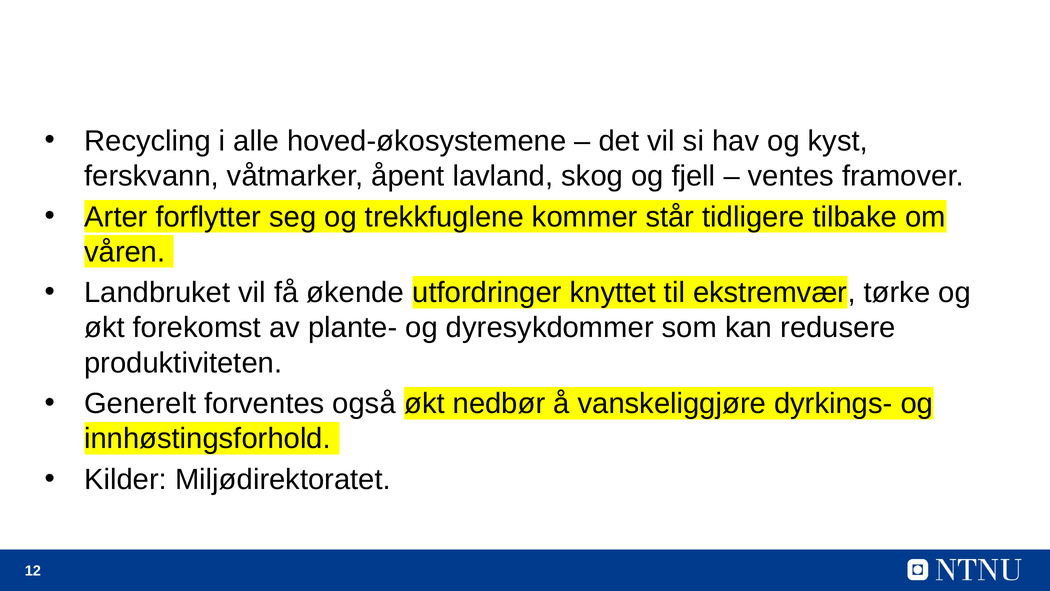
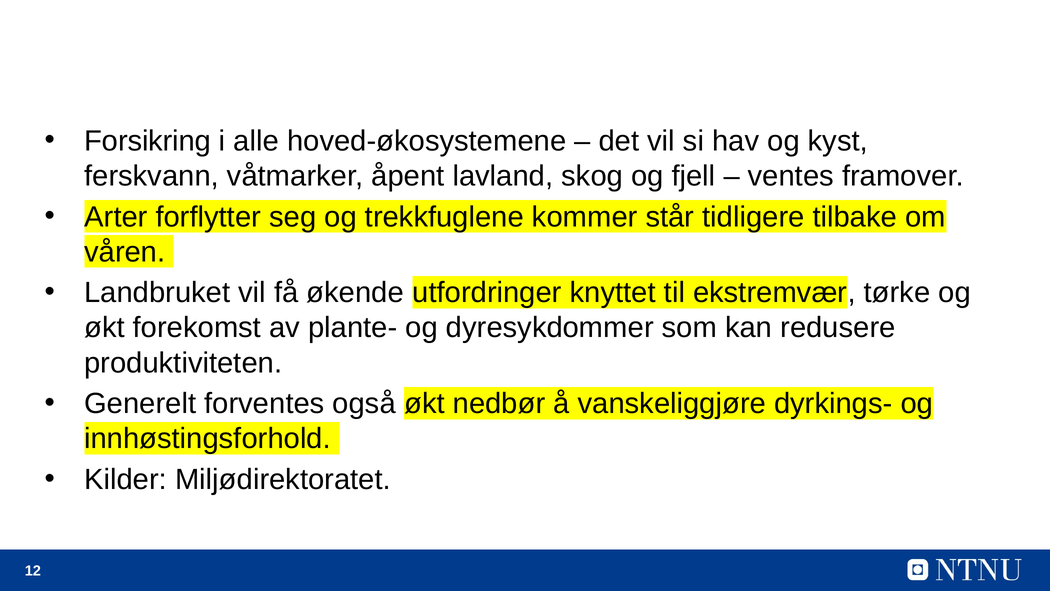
Recycling: Recycling -> Forsikring
